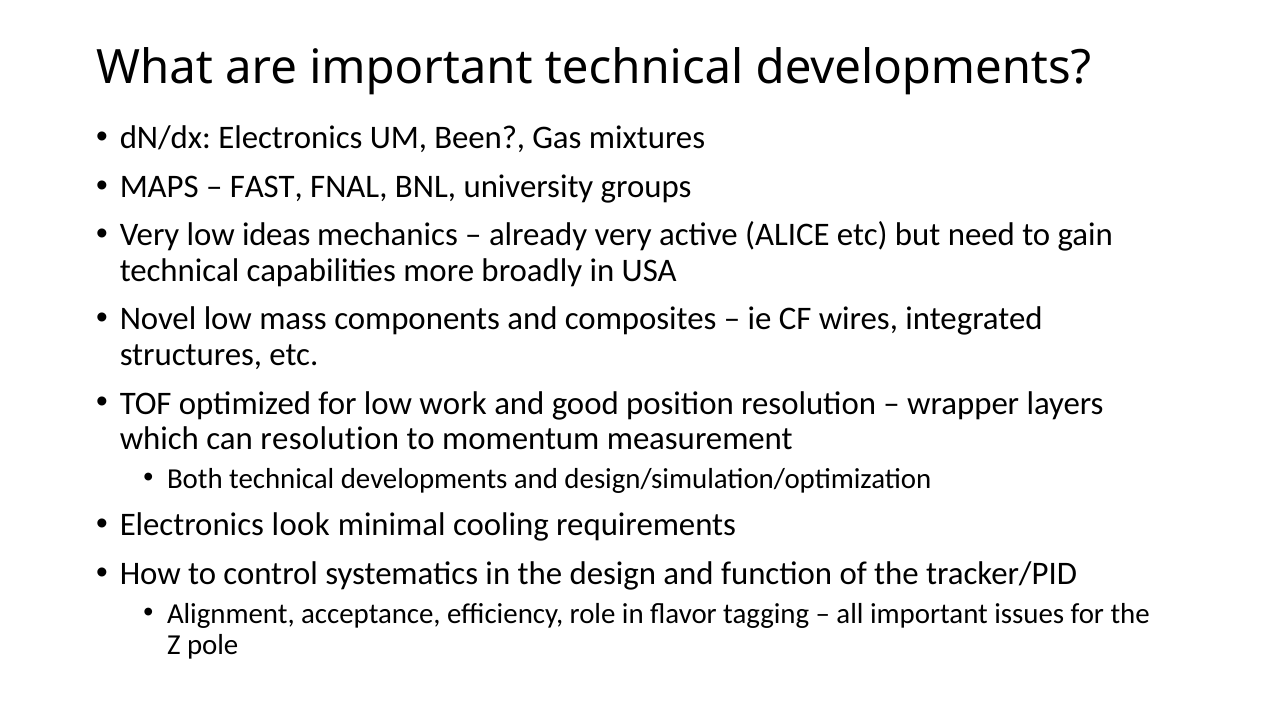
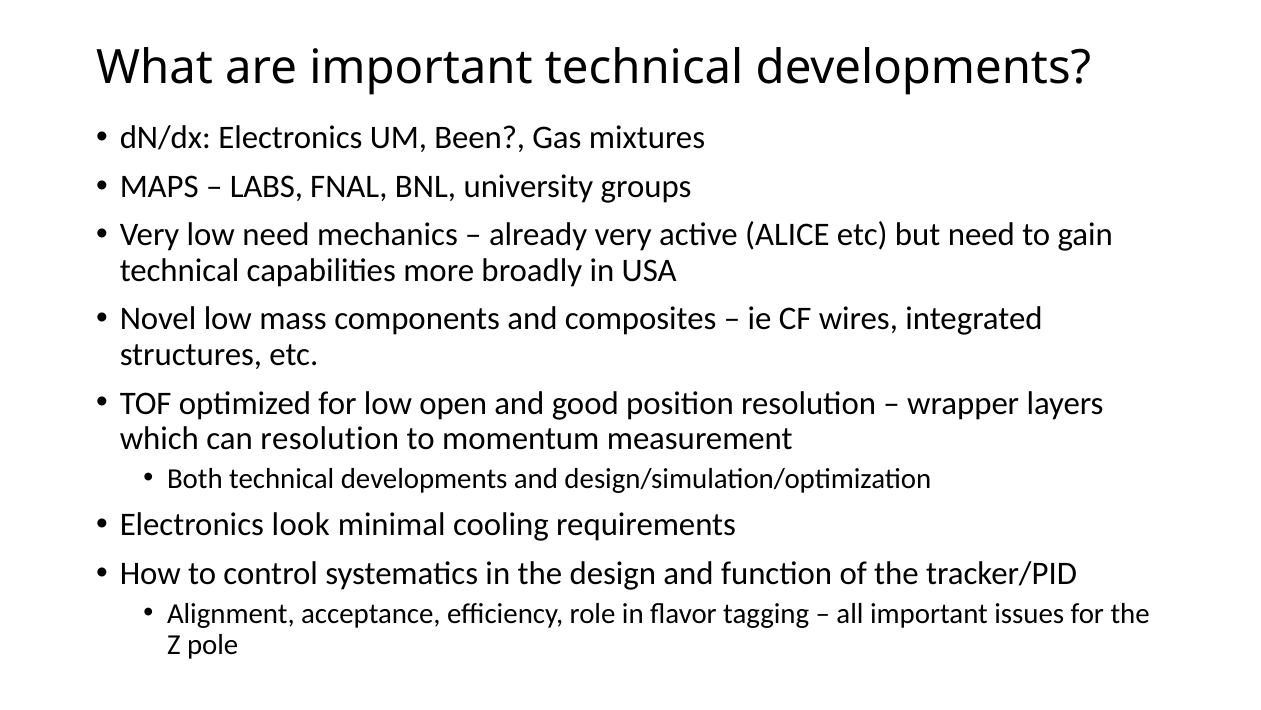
FAST: FAST -> LABS
low ideas: ideas -> need
work: work -> open
